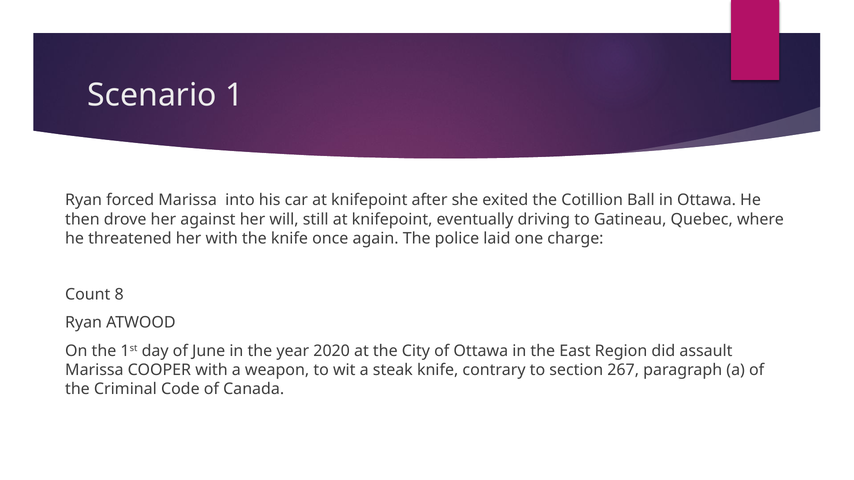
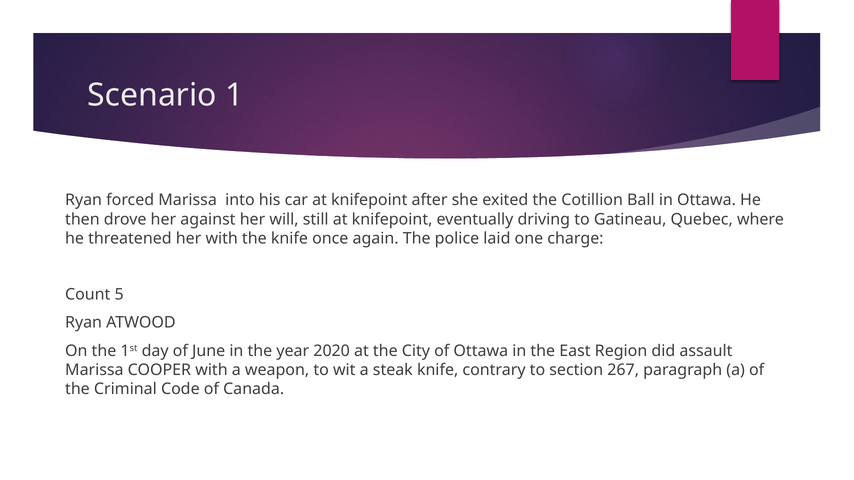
8: 8 -> 5
